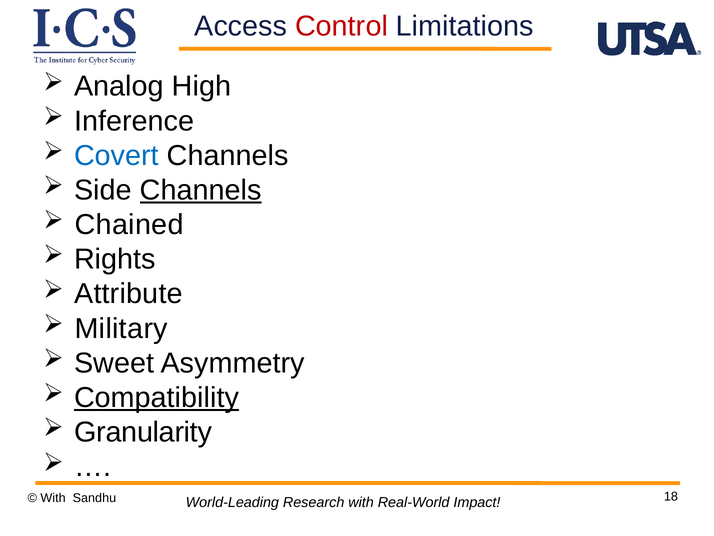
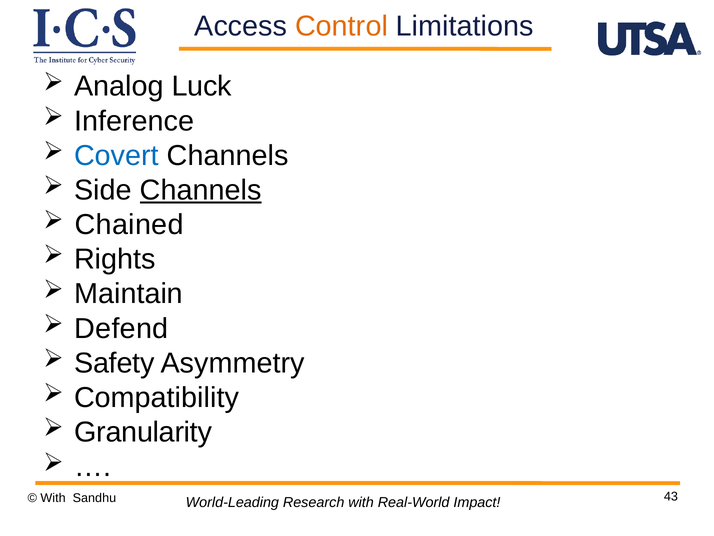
Control colour: red -> orange
High: High -> Luck
Attribute: Attribute -> Maintain
Military: Military -> Defend
Sweet: Sweet -> Safety
Compatibility underline: present -> none
18: 18 -> 43
